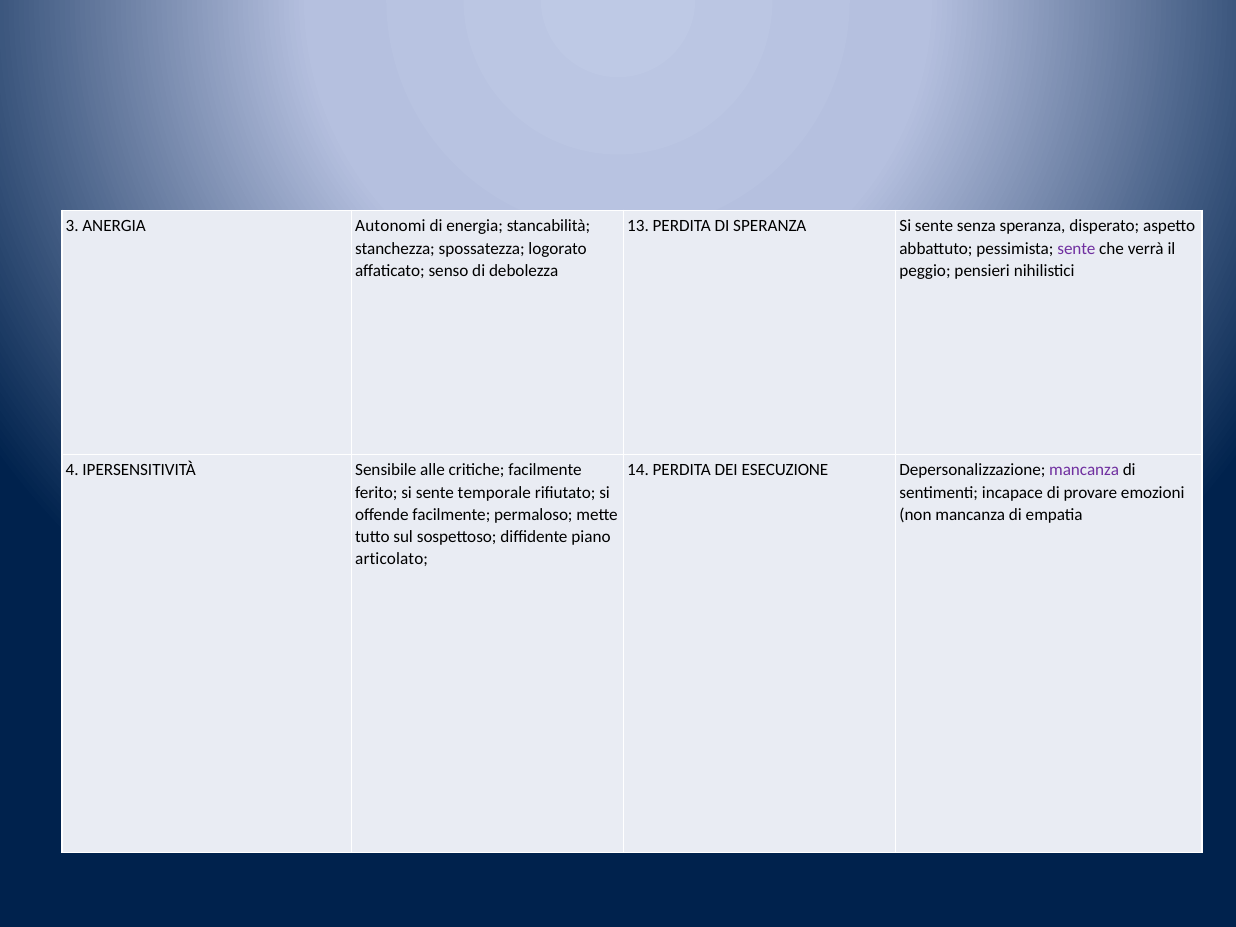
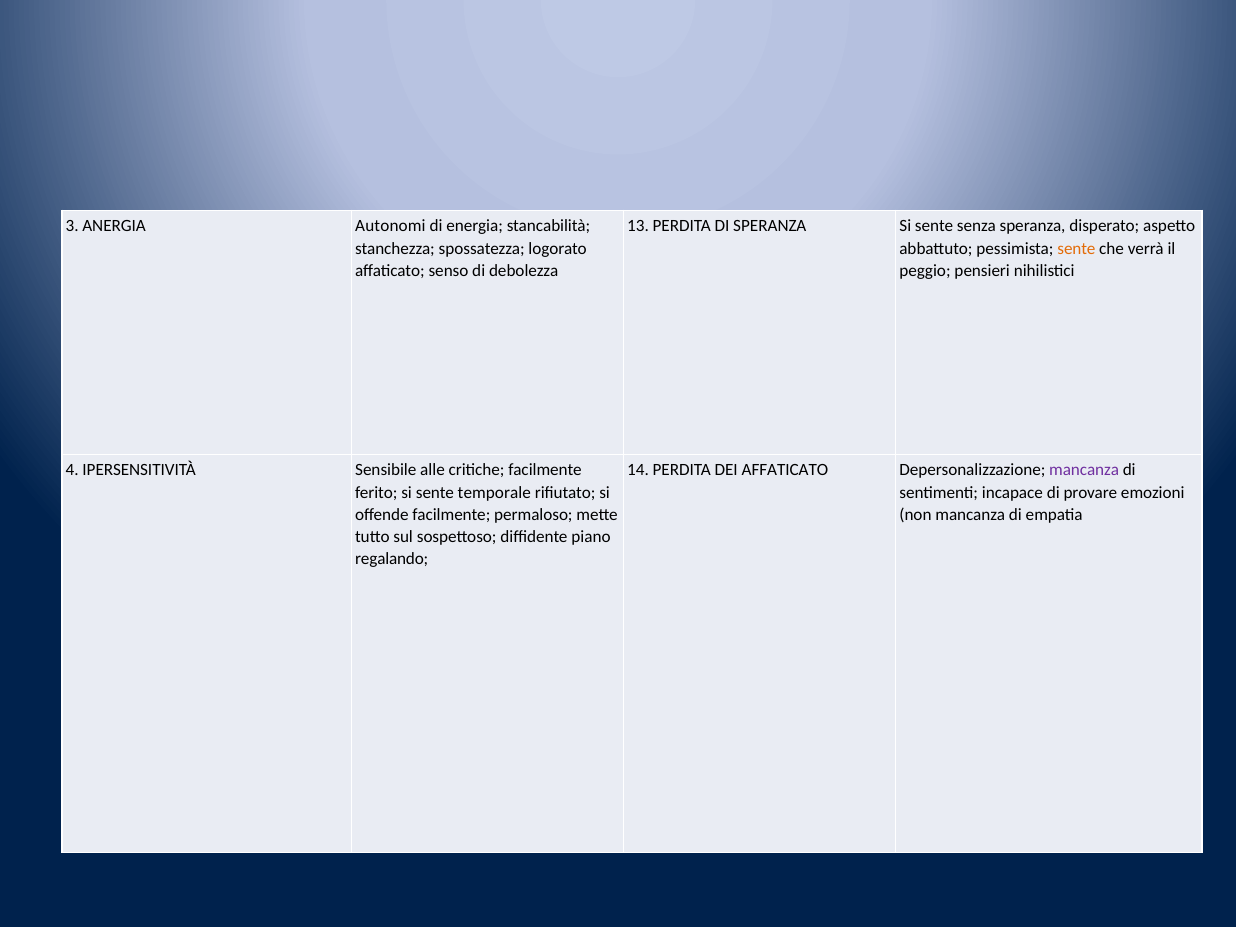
sente at (1076, 248) colour: purple -> orange
DEI ESECUZIONE: ESECUZIONE -> AFFATICATO
articolato: articolato -> regalando
